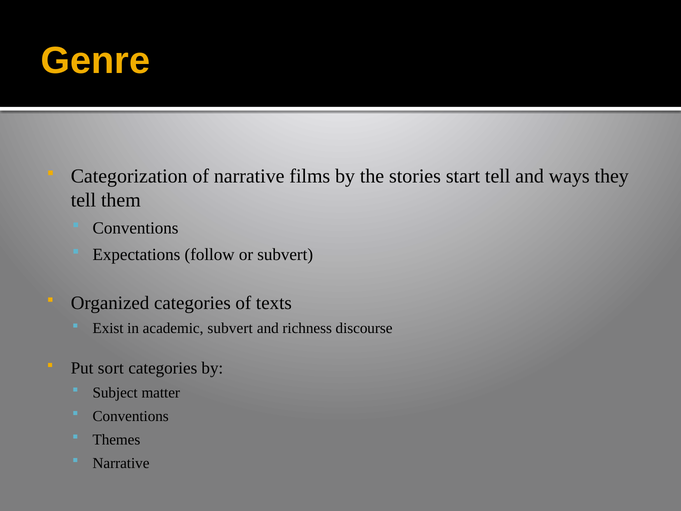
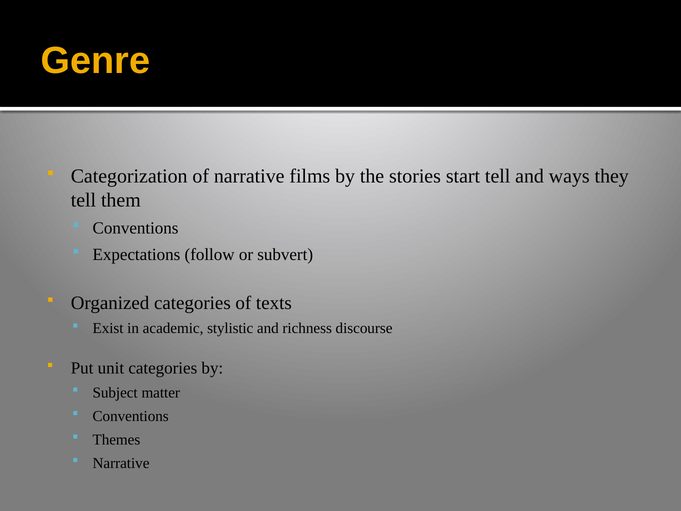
academic subvert: subvert -> stylistic
sort: sort -> unit
